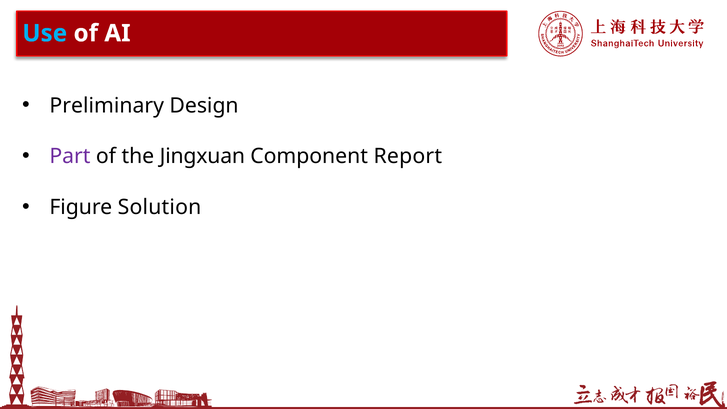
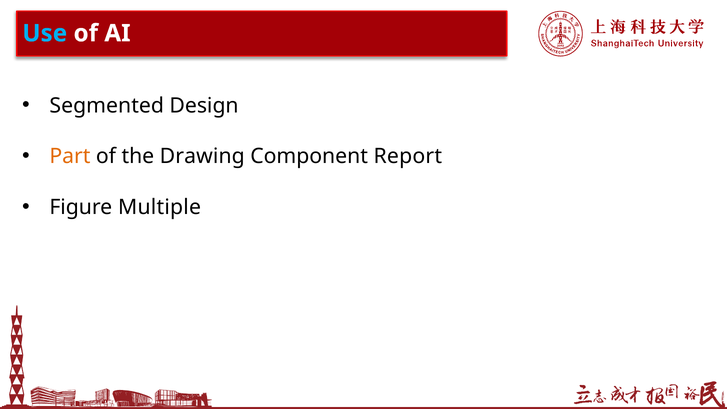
Preliminary: Preliminary -> Segmented
Part colour: purple -> orange
Jingxuan: Jingxuan -> Drawing
Solution: Solution -> Multiple
